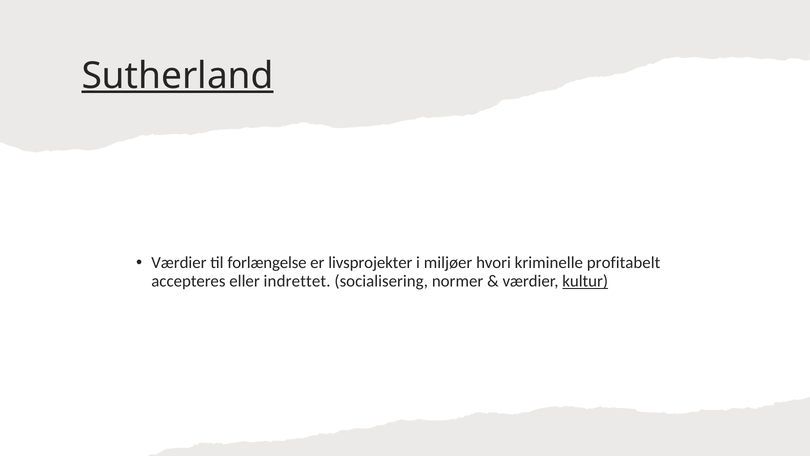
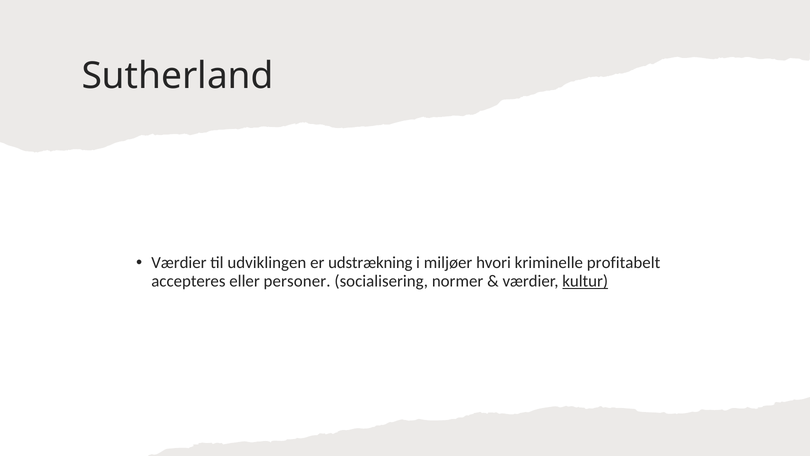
Sutherland underline: present -> none
forlængelse: forlængelse -> udviklingen
livsprojekter: livsprojekter -> udstrækning
indrettet: indrettet -> personer
